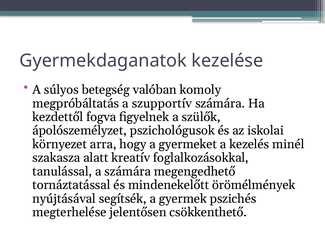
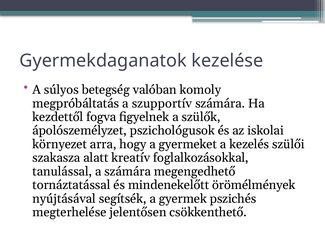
minél: minél -> szülői
